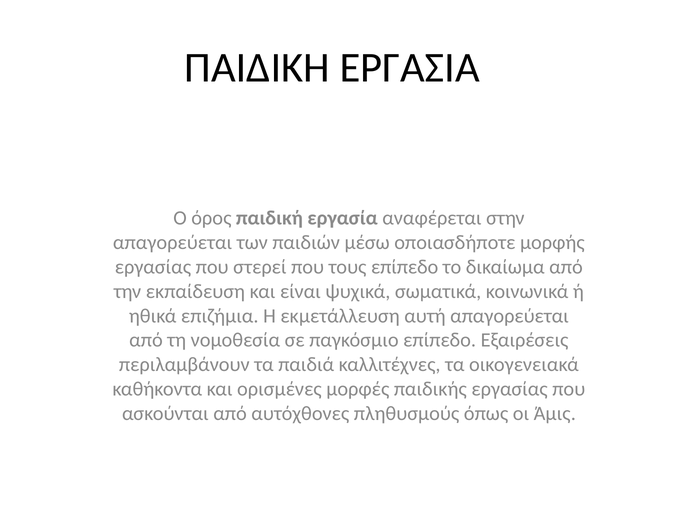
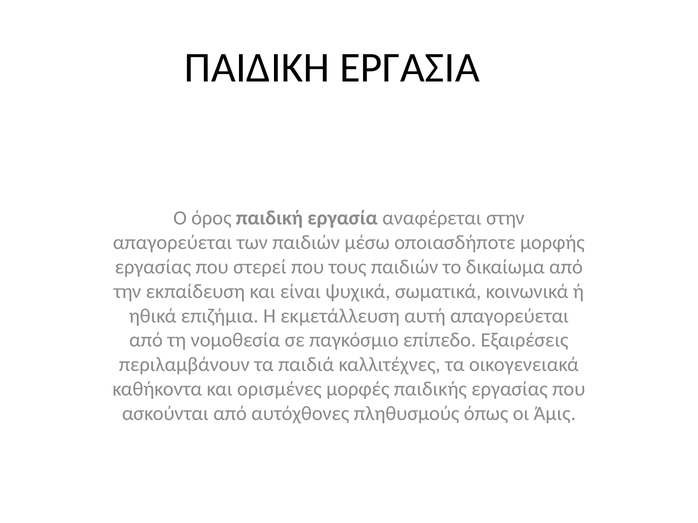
τους επίπεδο: επίπεδο -> παιδιών
